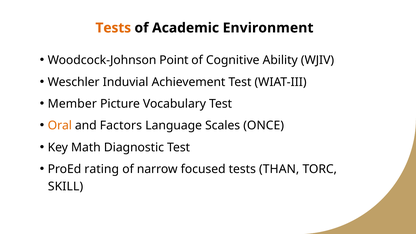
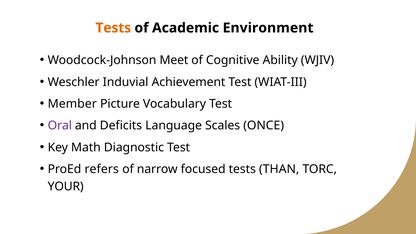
Point: Point -> Meet
Oral colour: orange -> purple
Factors: Factors -> Deficits
rating: rating -> refers
SKILL: SKILL -> YOUR
